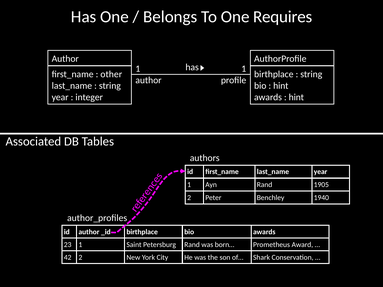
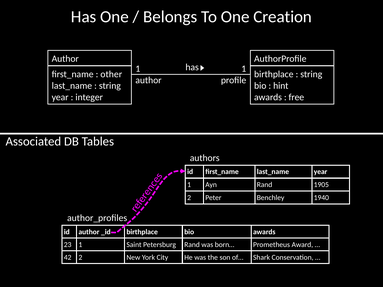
Requires: Requires -> Creation
hint at (296, 97): hint -> free
